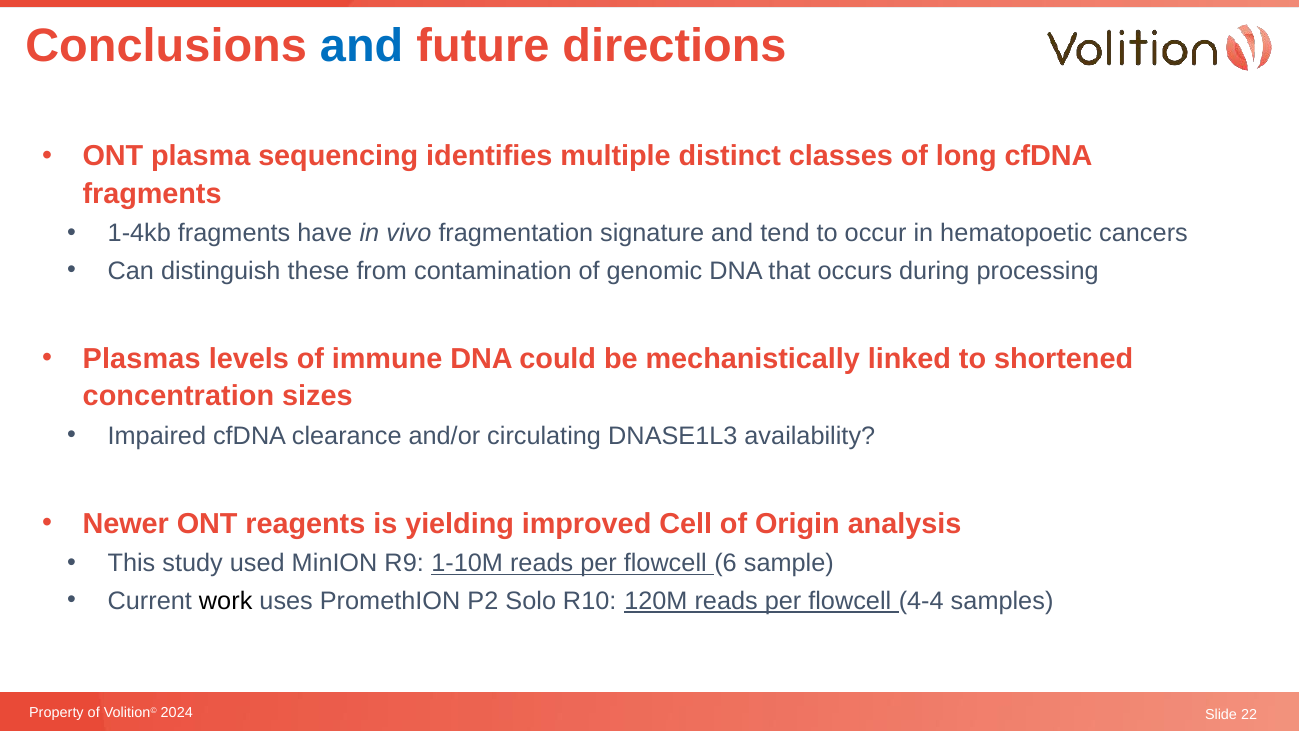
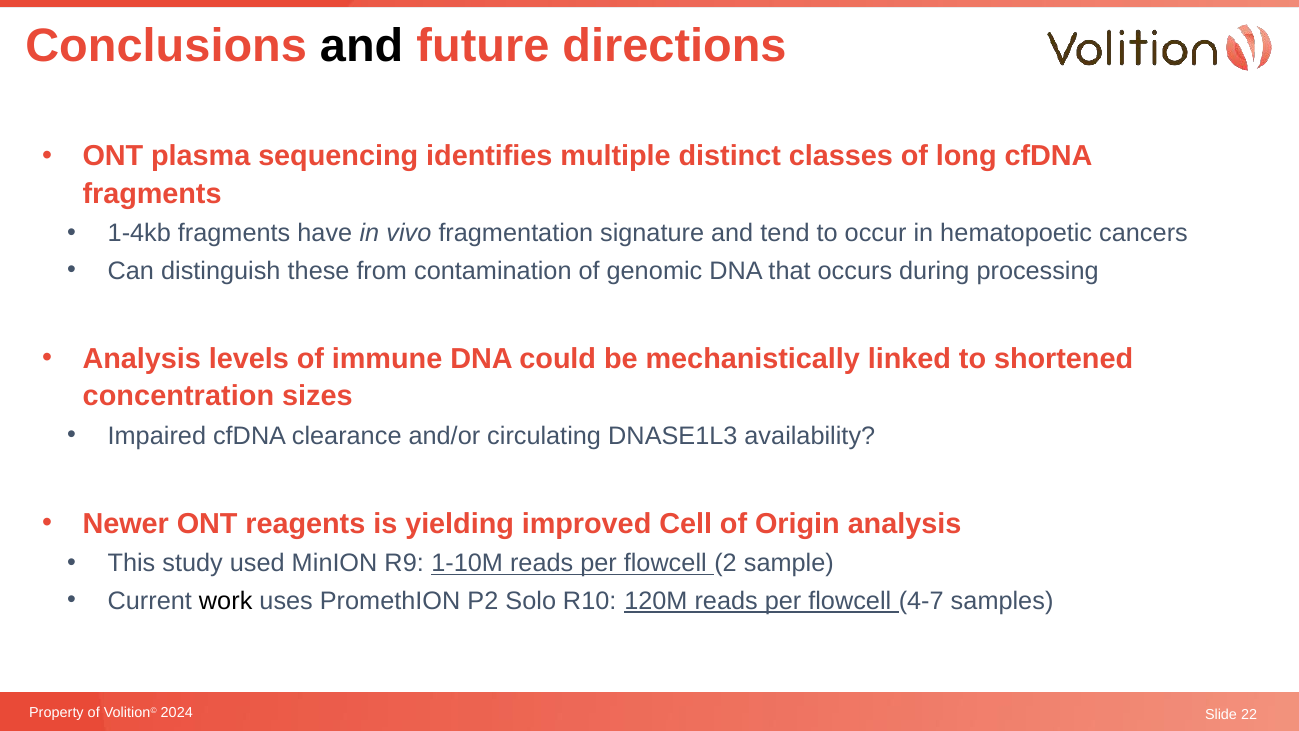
and at (362, 46) colour: blue -> black
Plasmas at (142, 359): Plasmas -> Analysis
6: 6 -> 2
4-4: 4-4 -> 4-7
